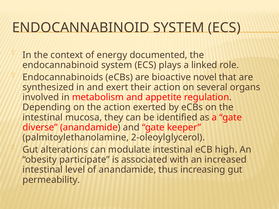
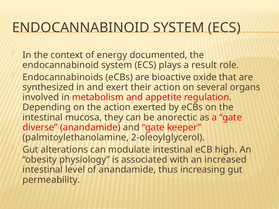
linked: linked -> result
novel: novel -> oxide
identified: identified -> anorectic
participate: participate -> physiology
